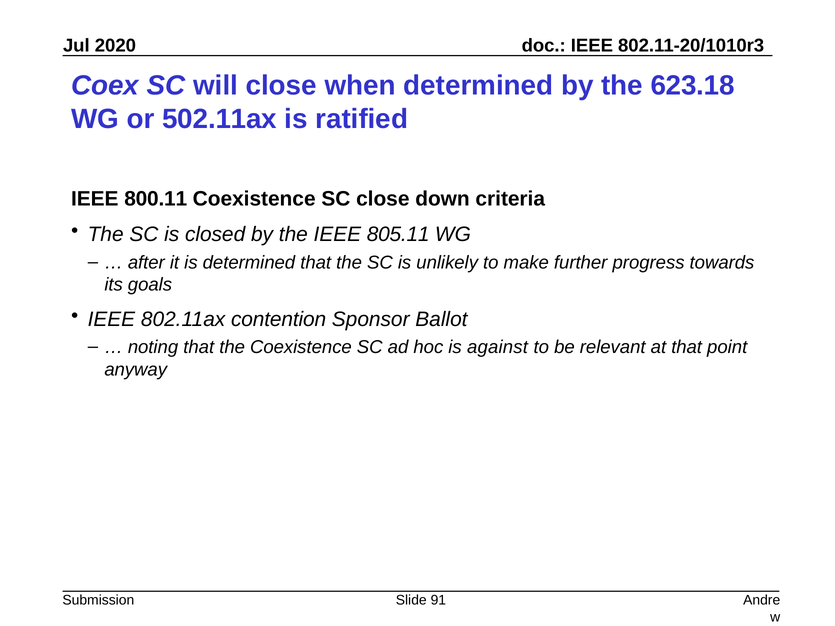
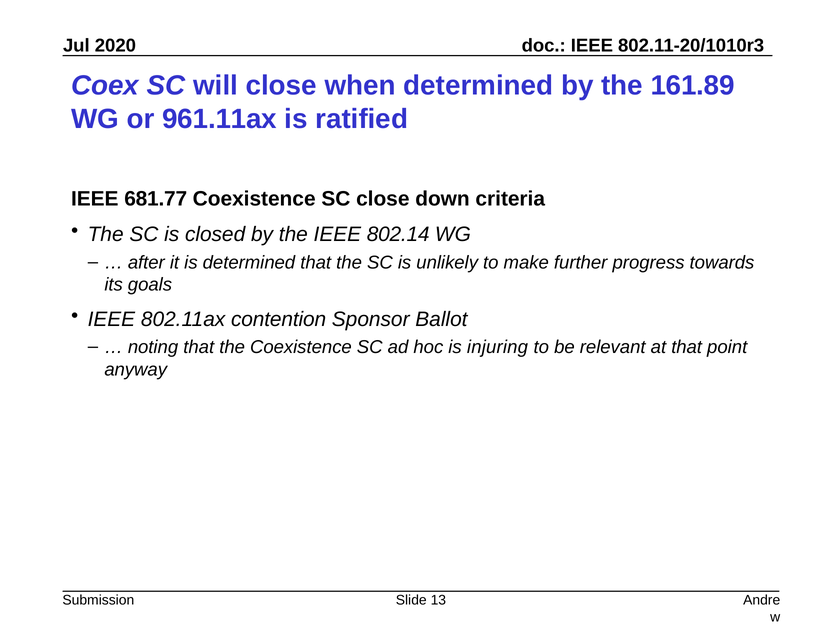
623.18: 623.18 -> 161.89
502.11ax: 502.11ax -> 961.11ax
800.11: 800.11 -> 681.77
805.11: 805.11 -> 802.14
against: against -> injuring
91: 91 -> 13
